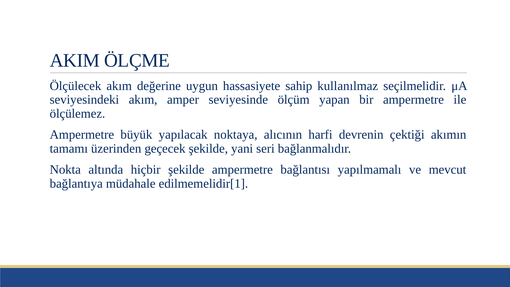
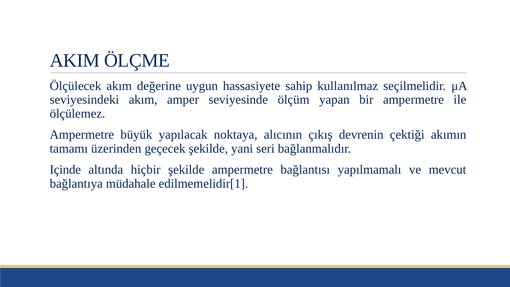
harfi: harfi -> çıkış
Nokta: Nokta -> Içinde
